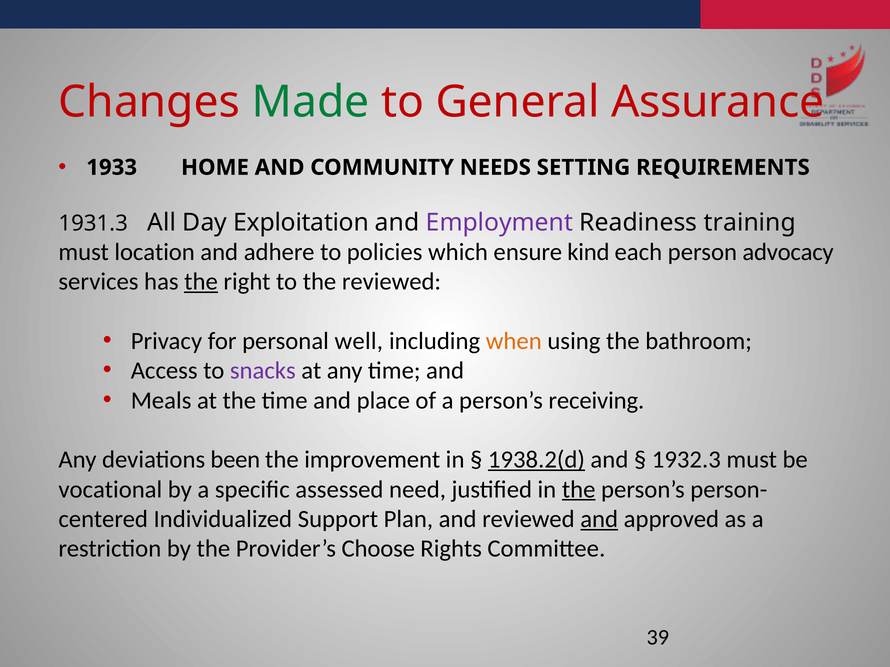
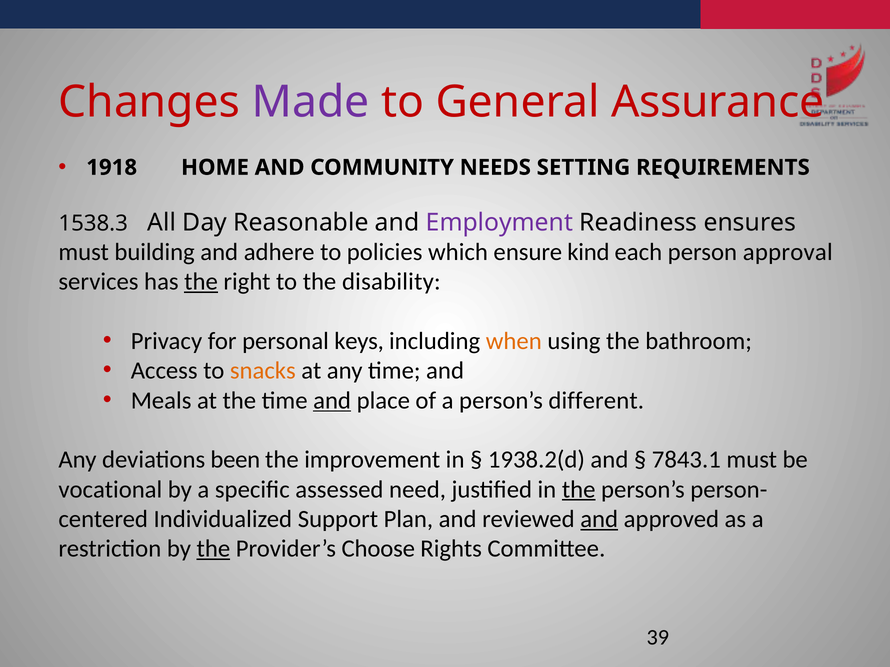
Made colour: green -> purple
1933: 1933 -> 1918
1931.3: 1931.3 -> 1538.3
Exploitation: Exploitation -> Reasonable
training: training -> ensures
location: location -> building
advocacy: advocacy -> approval
the reviewed: reviewed -> disability
well: well -> keys
snacks colour: purple -> orange
and at (332, 401) underline: none -> present
receiving: receiving -> different
1938.2(d underline: present -> none
1932.3: 1932.3 -> 7843.1
the at (213, 549) underline: none -> present
